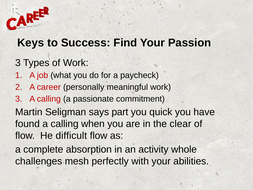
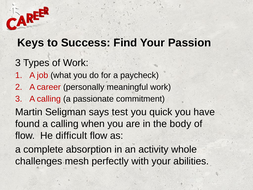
part: part -> test
clear: clear -> body
